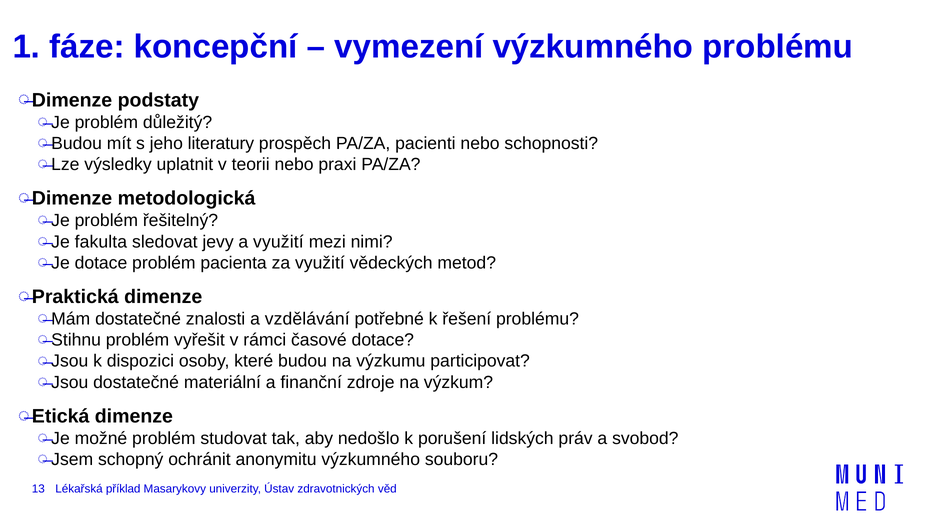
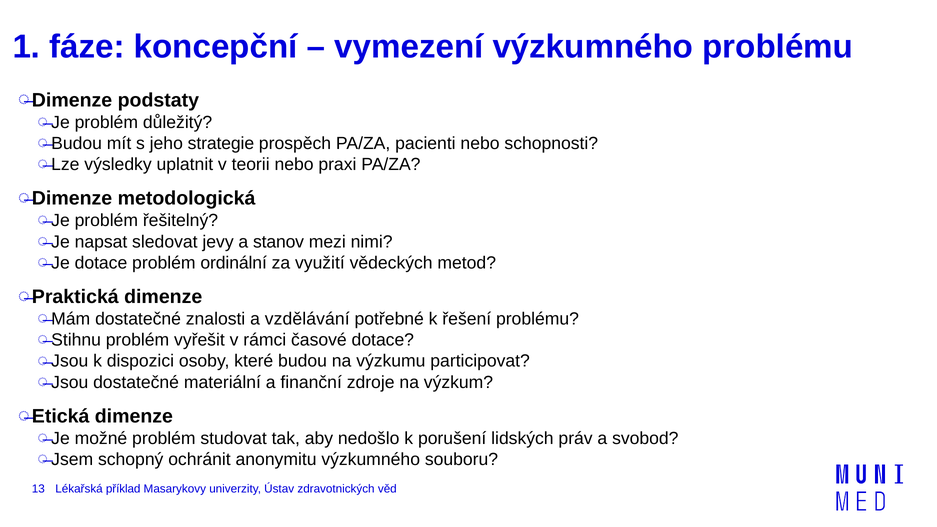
literatury: literatury -> strategie
fakulta: fakulta -> napsat
a využití: využití -> stanov
pacienta: pacienta -> ordinální
